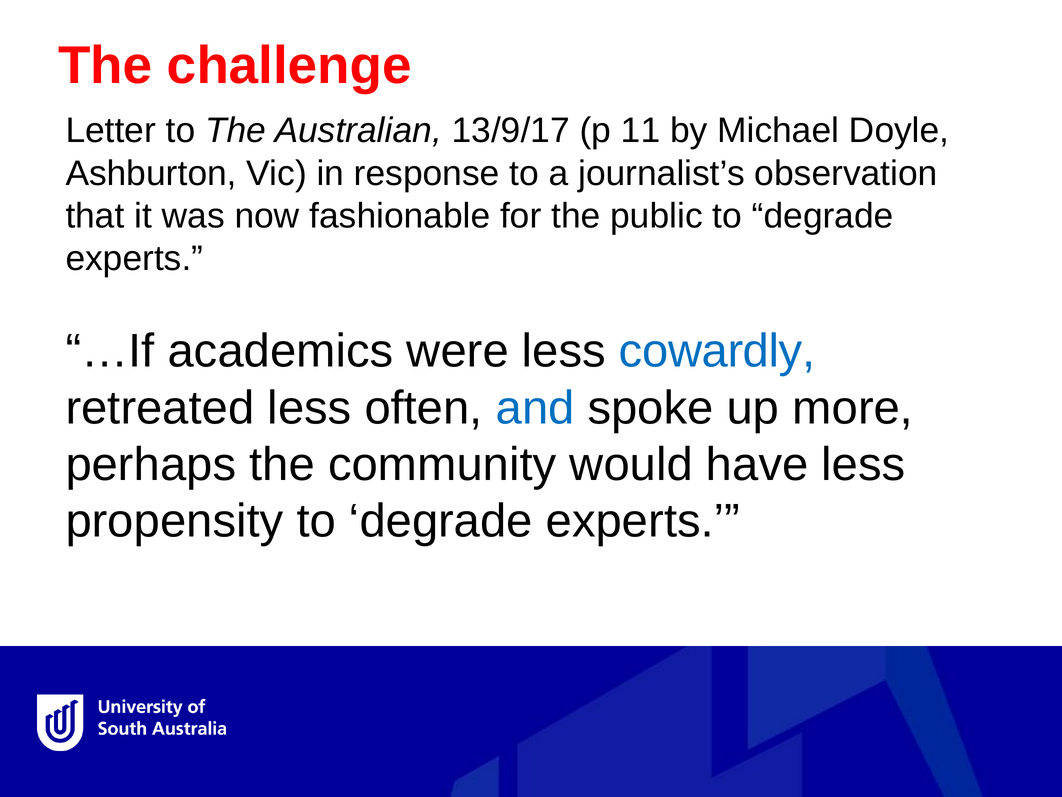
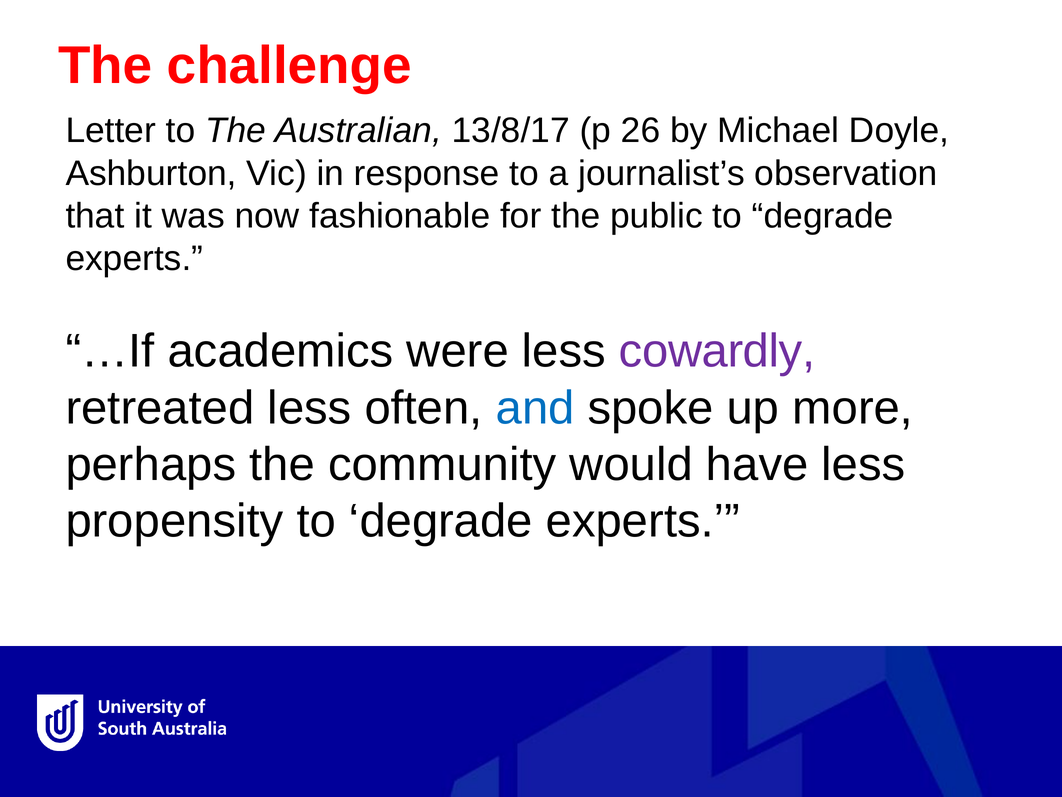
13/9/17: 13/9/17 -> 13/8/17
11: 11 -> 26
cowardly colour: blue -> purple
